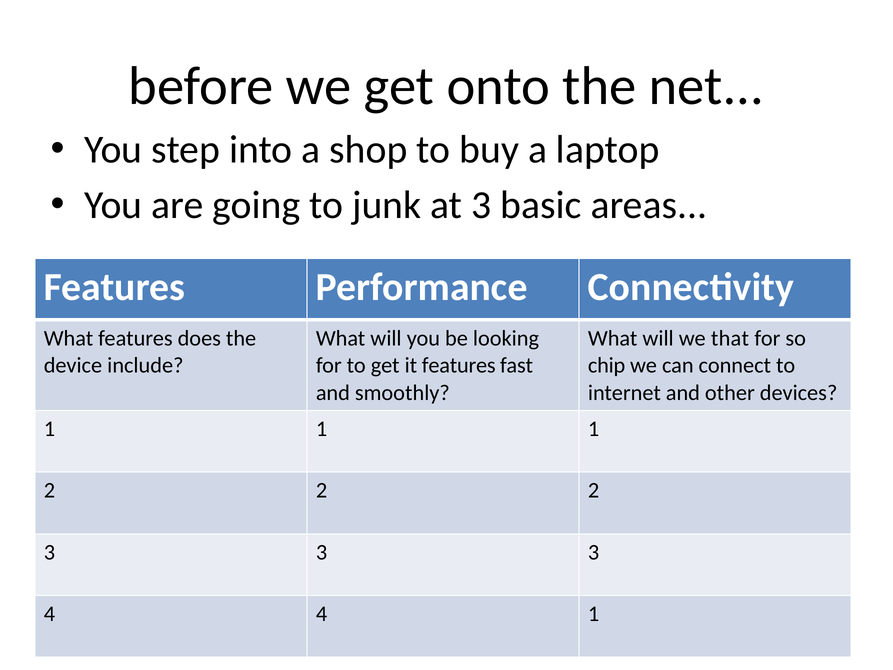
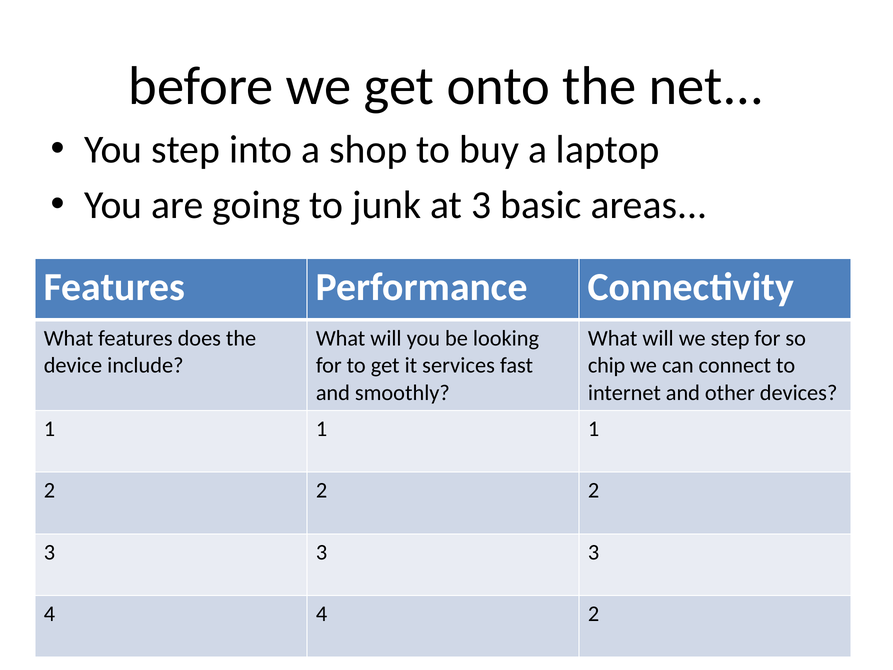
we that: that -> step
it features: features -> services
4 1: 1 -> 2
